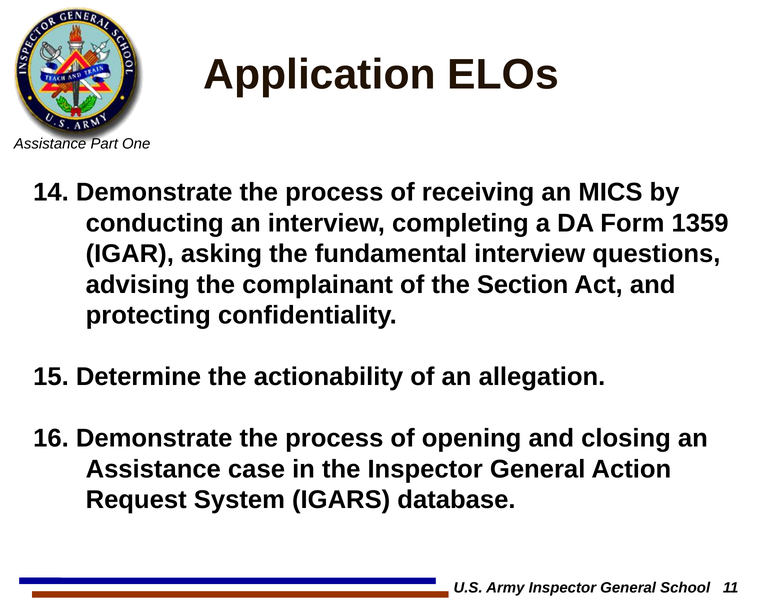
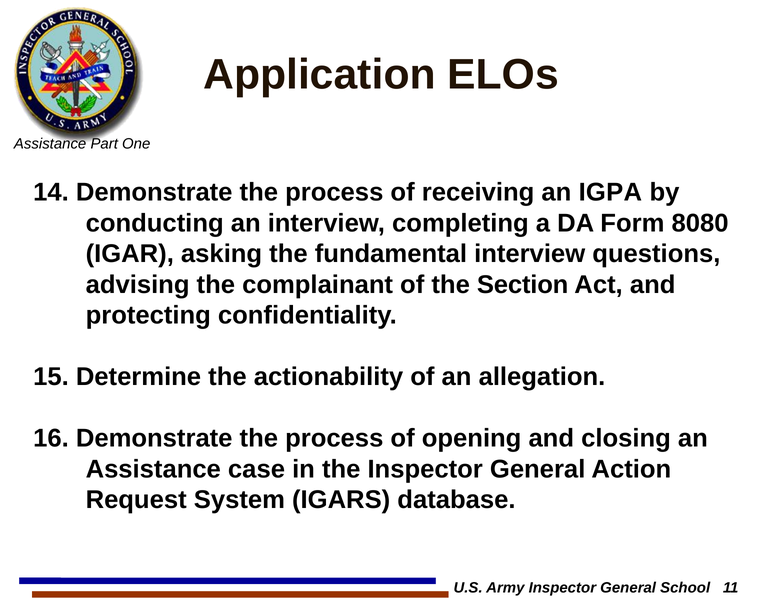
MICS: MICS -> IGPA
1359: 1359 -> 8080
